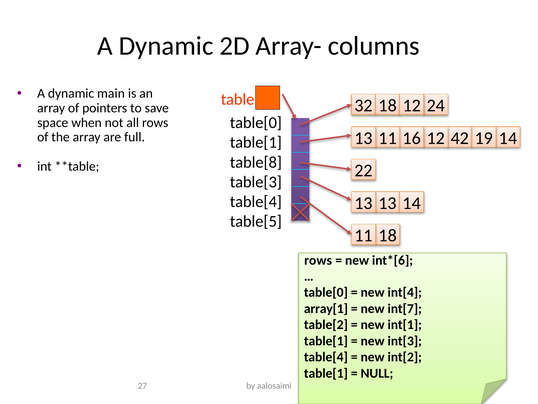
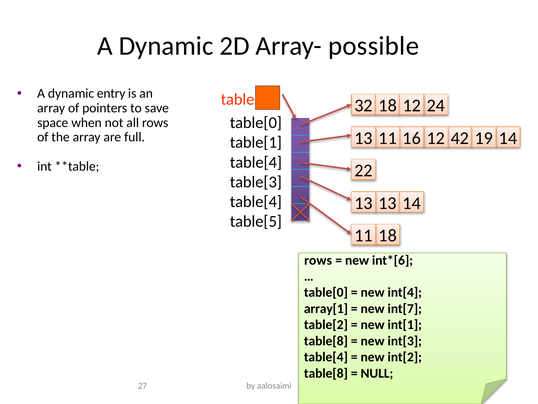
columns: columns -> possible
main: main -> entry
table[8 at (256, 162): table[8 -> table[4
table[1 at (326, 341): table[1 -> table[8
table[1 at (326, 373): table[1 -> table[8
